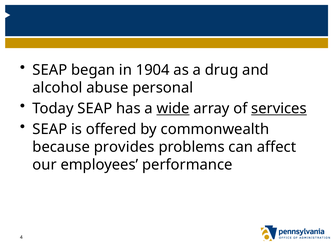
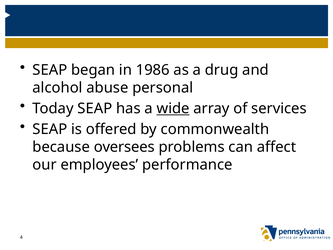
1904: 1904 -> 1986
services underline: present -> none
provides: provides -> oversees
